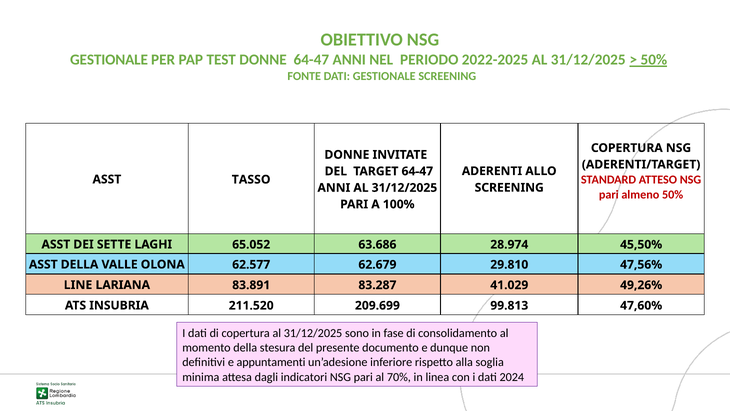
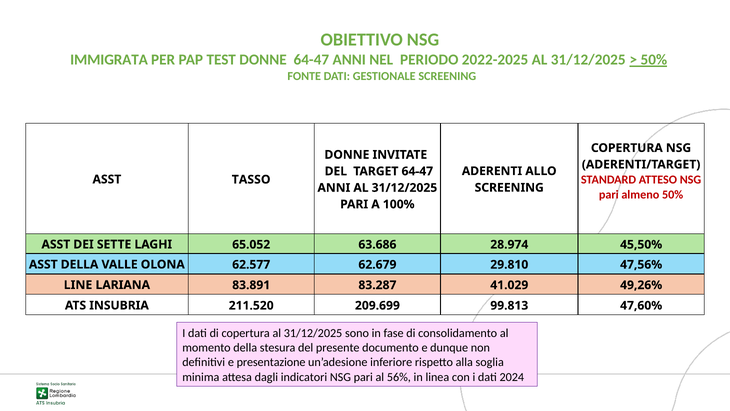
GESTIONALE at (109, 60): GESTIONALE -> IMMIGRATA
appuntamenti: appuntamenti -> presentazione
70%: 70% -> 56%
